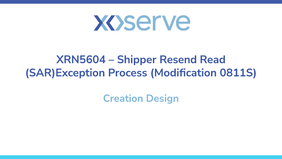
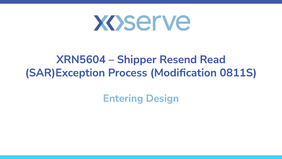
Creation: Creation -> Entering
